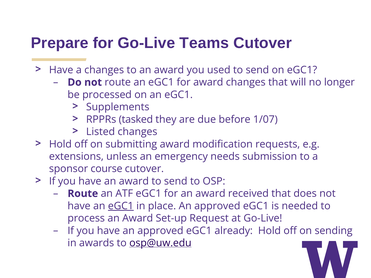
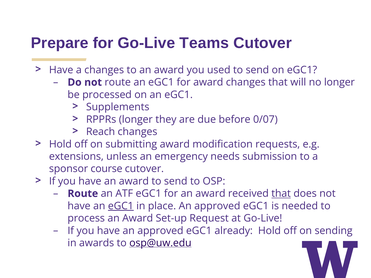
RPPRs tasked: tasked -> longer
1/07: 1/07 -> 0/07
Listed: Listed -> Reach
that at (281, 194) underline: none -> present
